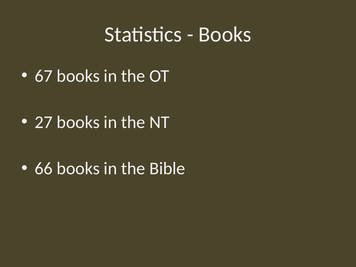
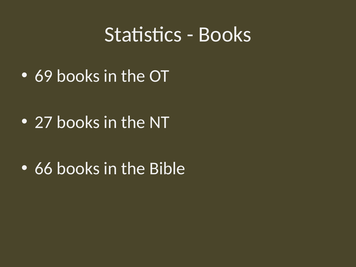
67: 67 -> 69
